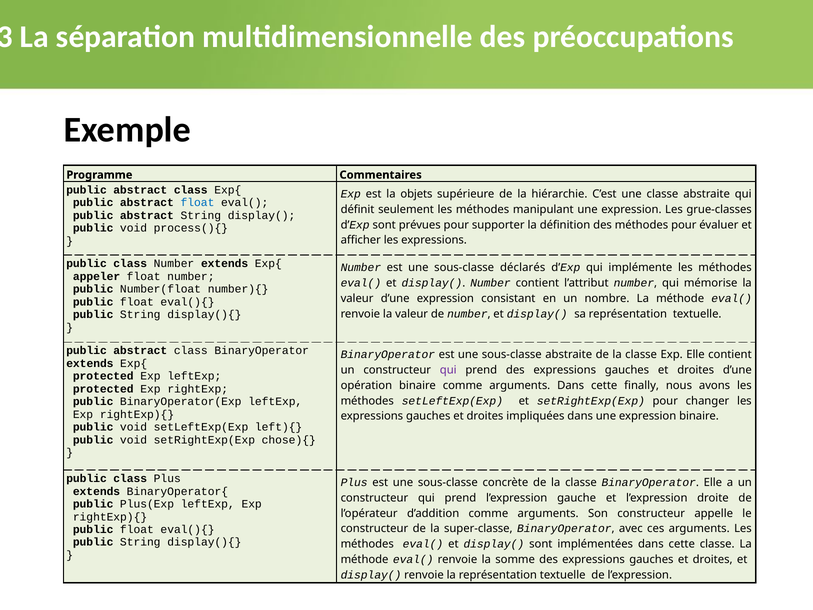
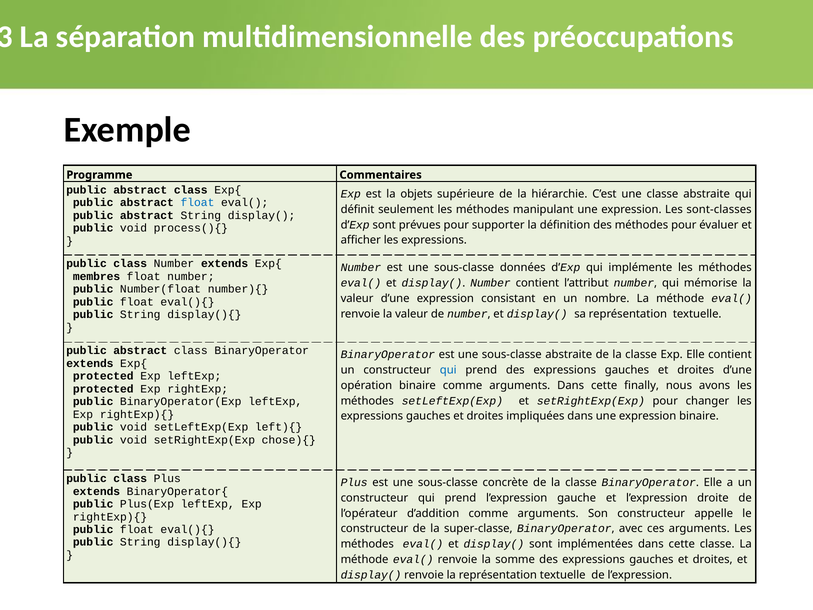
grue-classes: grue-classes -> sont-classes
déclarés: déclarés -> données
appeler: appeler -> membres
qui at (448, 370) colour: purple -> blue
